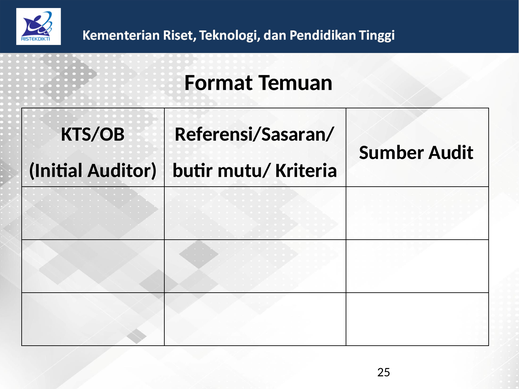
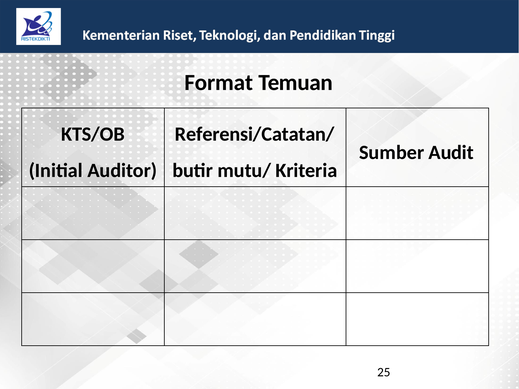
Referensi/Sasaran/: Referensi/Sasaran/ -> Referensi/Catatan/
